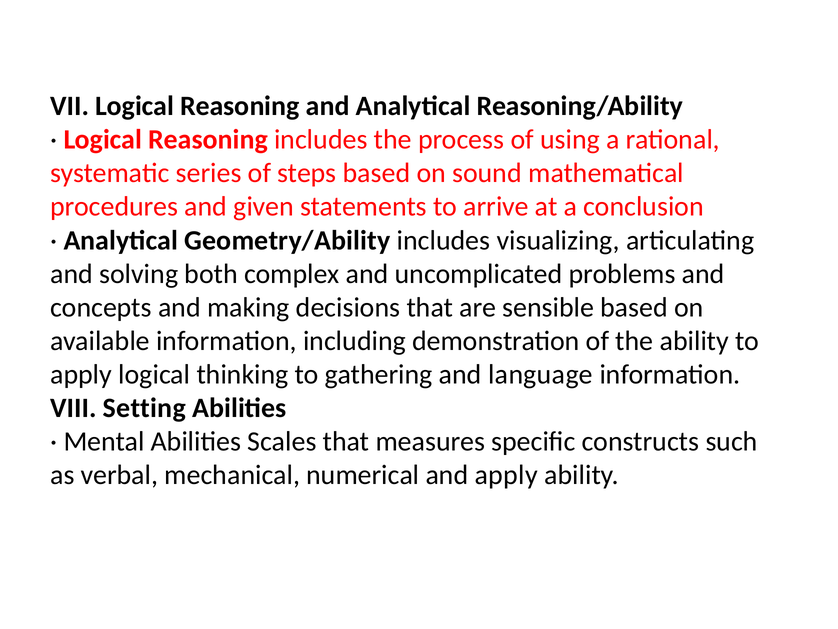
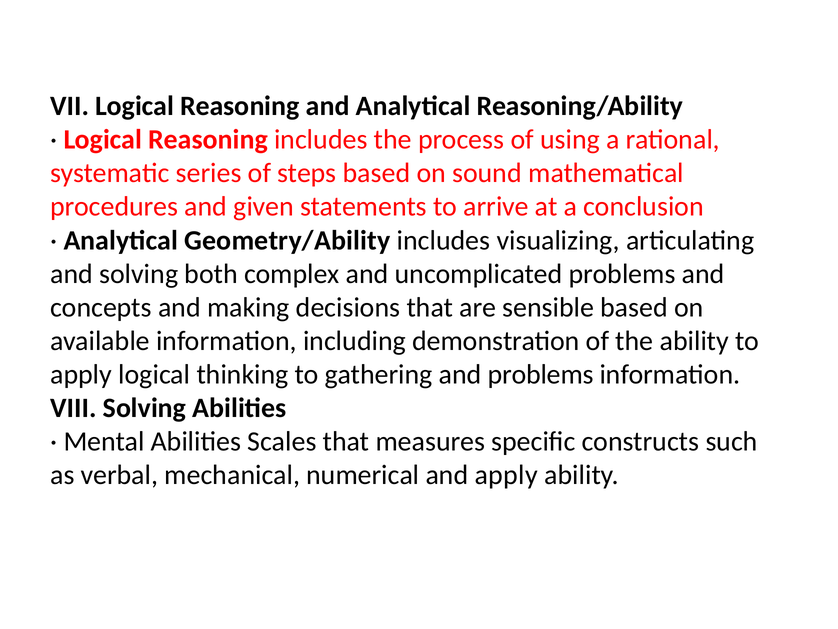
and language: language -> problems
VIII Setting: Setting -> Solving
